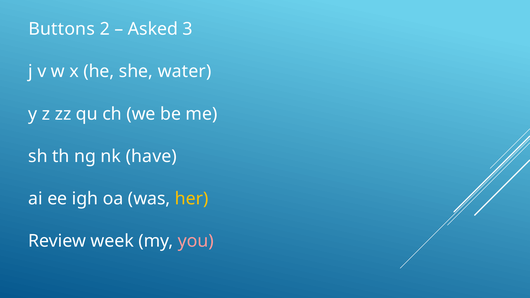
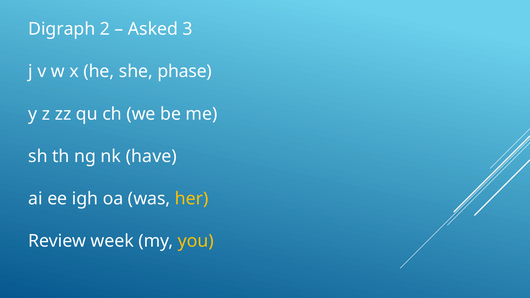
Buttons: Buttons -> Digraph
water: water -> phase
you colour: pink -> yellow
